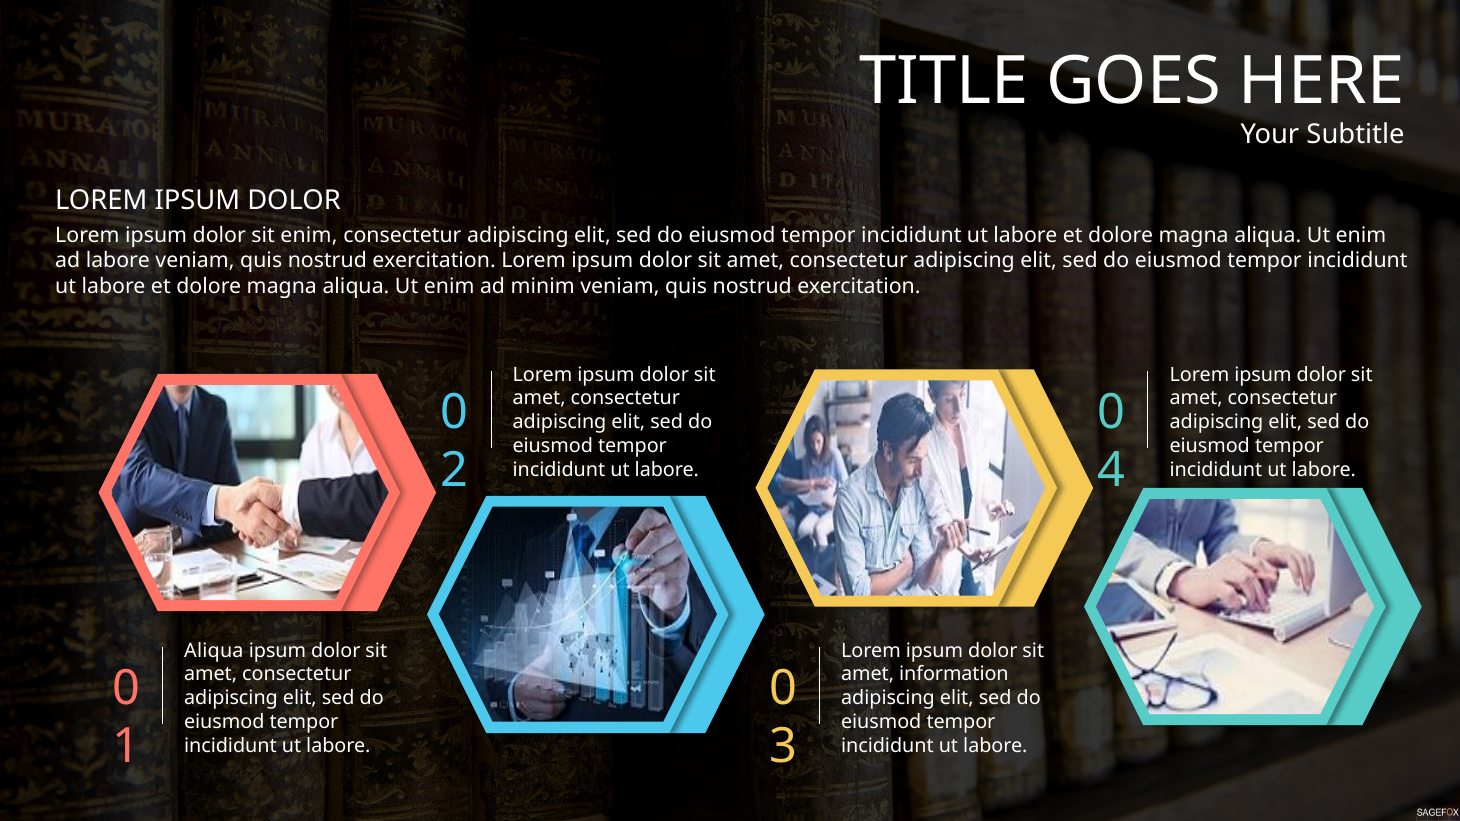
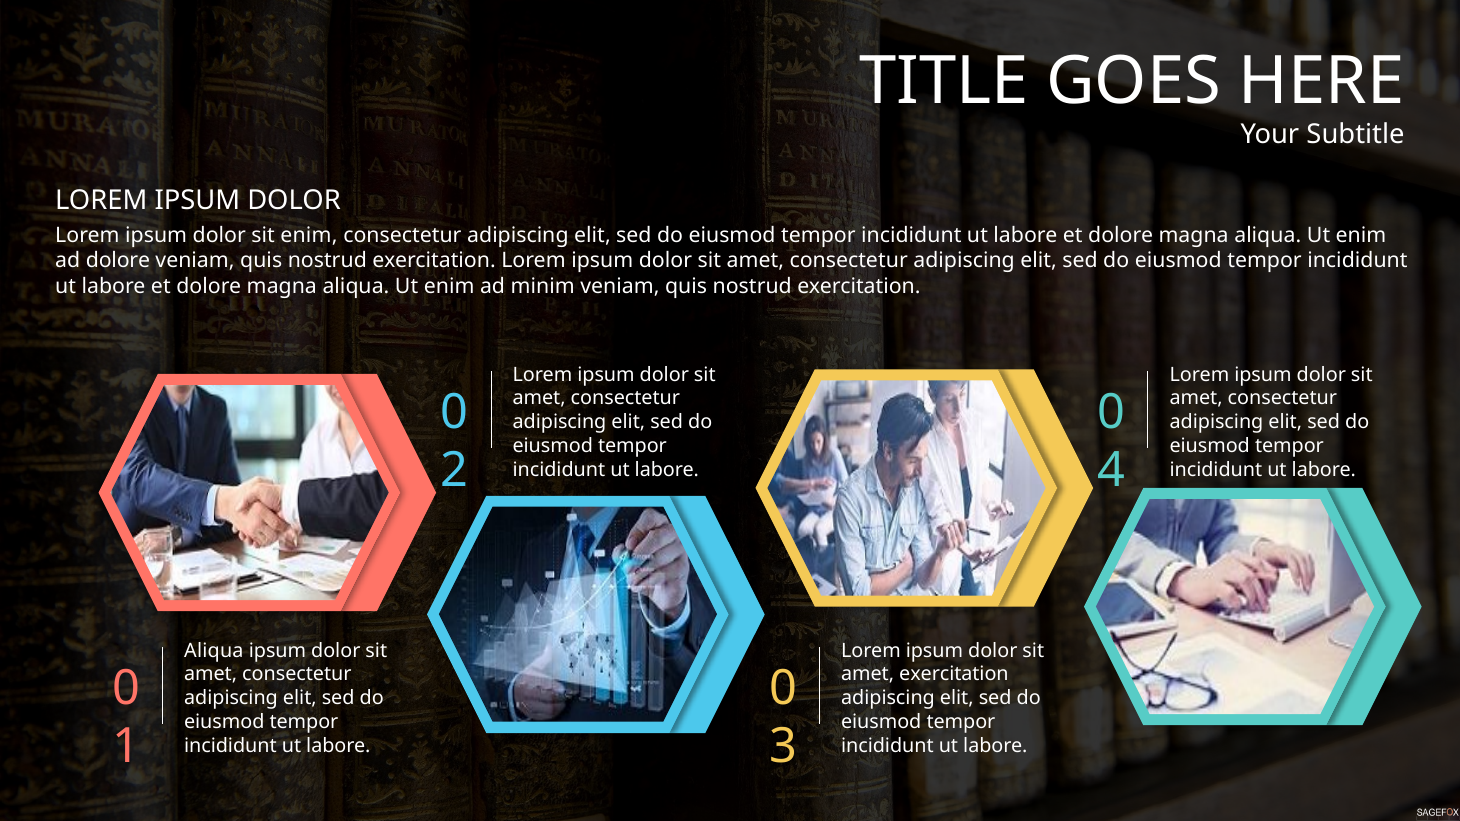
ad labore: labore -> dolore
amet information: information -> exercitation
